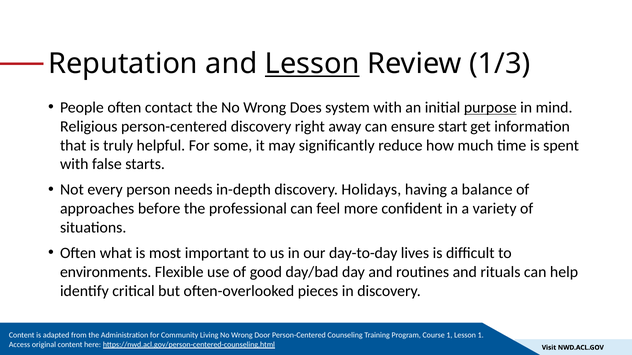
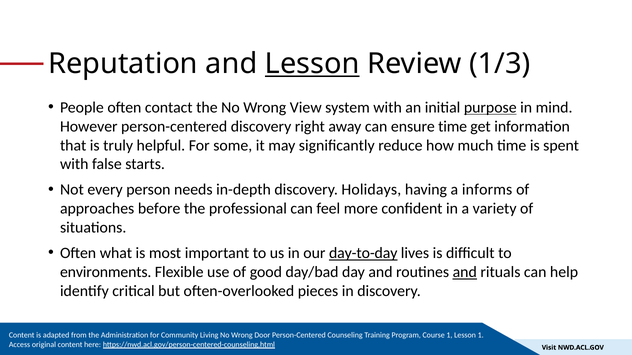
Does: Does -> View
Religious: Religious -> However
ensure start: start -> time
balance: balance -> informs
day-to-day underline: none -> present
and at (465, 272) underline: none -> present
